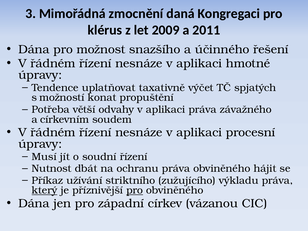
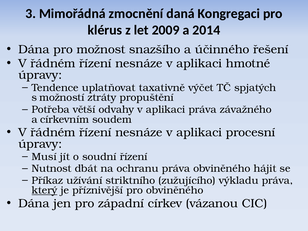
2011: 2011 -> 2014
konat: konat -> ztráty
pro at (135, 190) underline: present -> none
